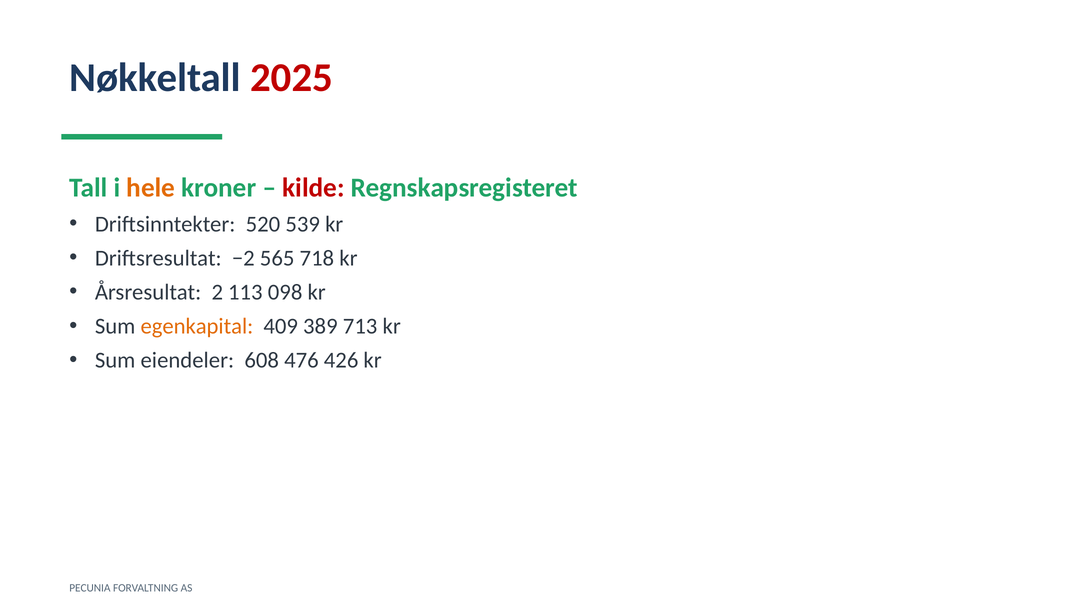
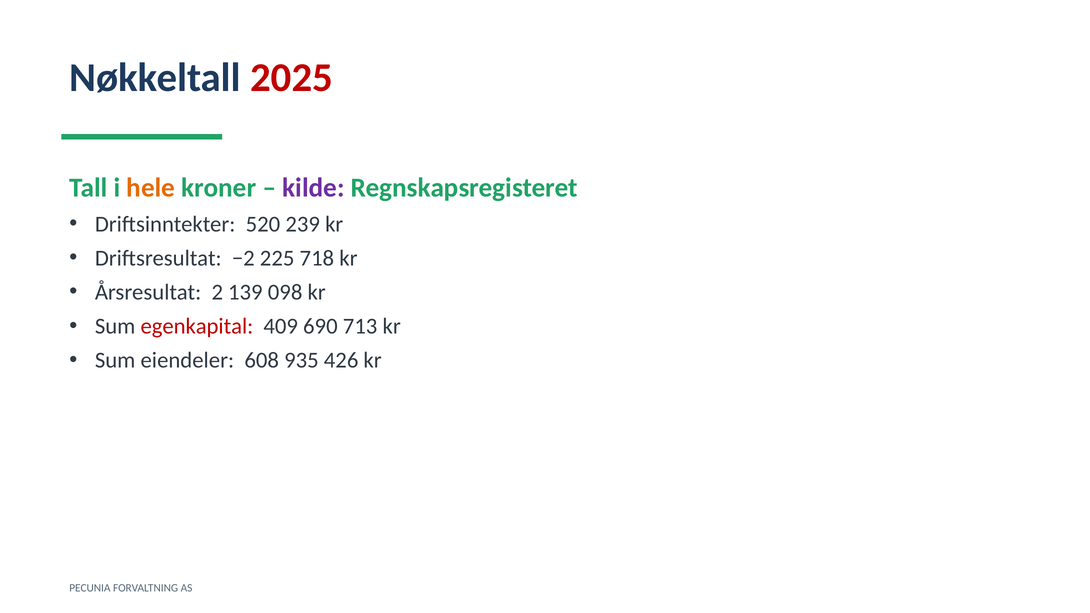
kilde colour: red -> purple
539: 539 -> 239
565: 565 -> 225
113: 113 -> 139
egenkapital colour: orange -> red
389: 389 -> 690
476: 476 -> 935
